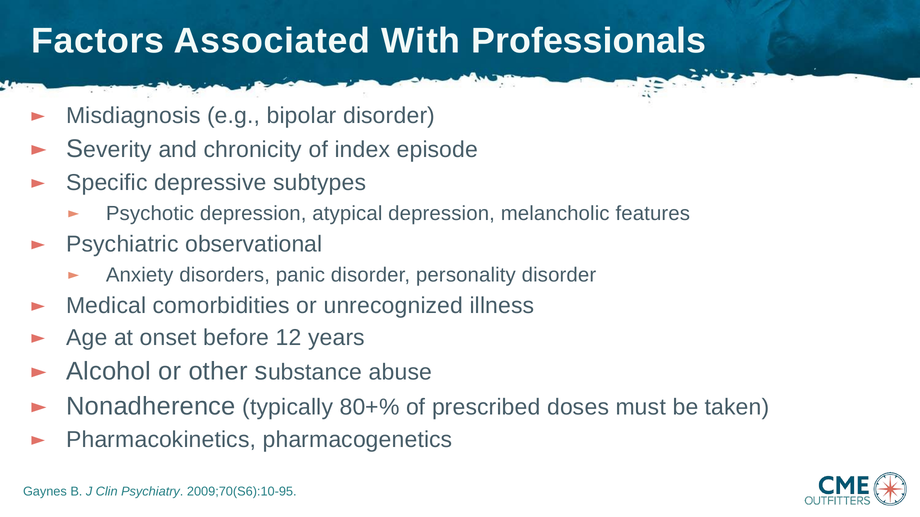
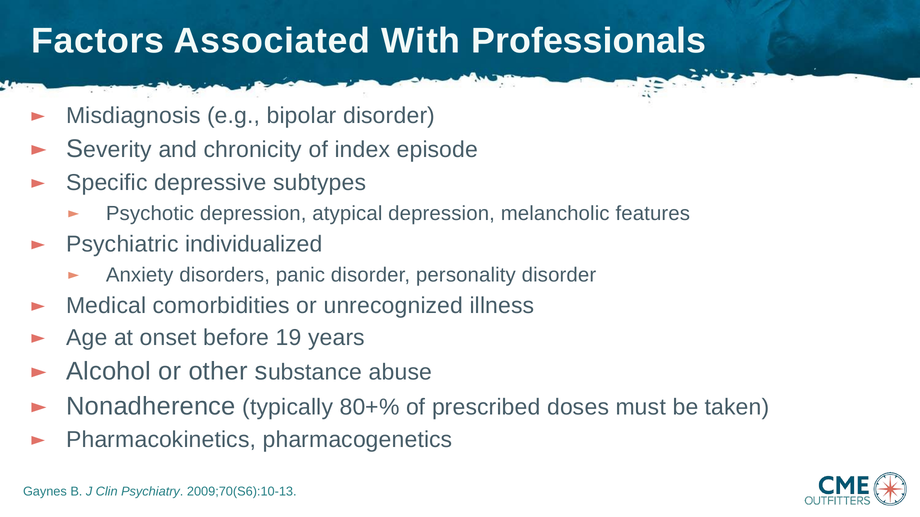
observational: observational -> individualized
12: 12 -> 19
2009;70(S6):10-95: 2009;70(S6):10-95 -> 2009;70(S6):10-13
